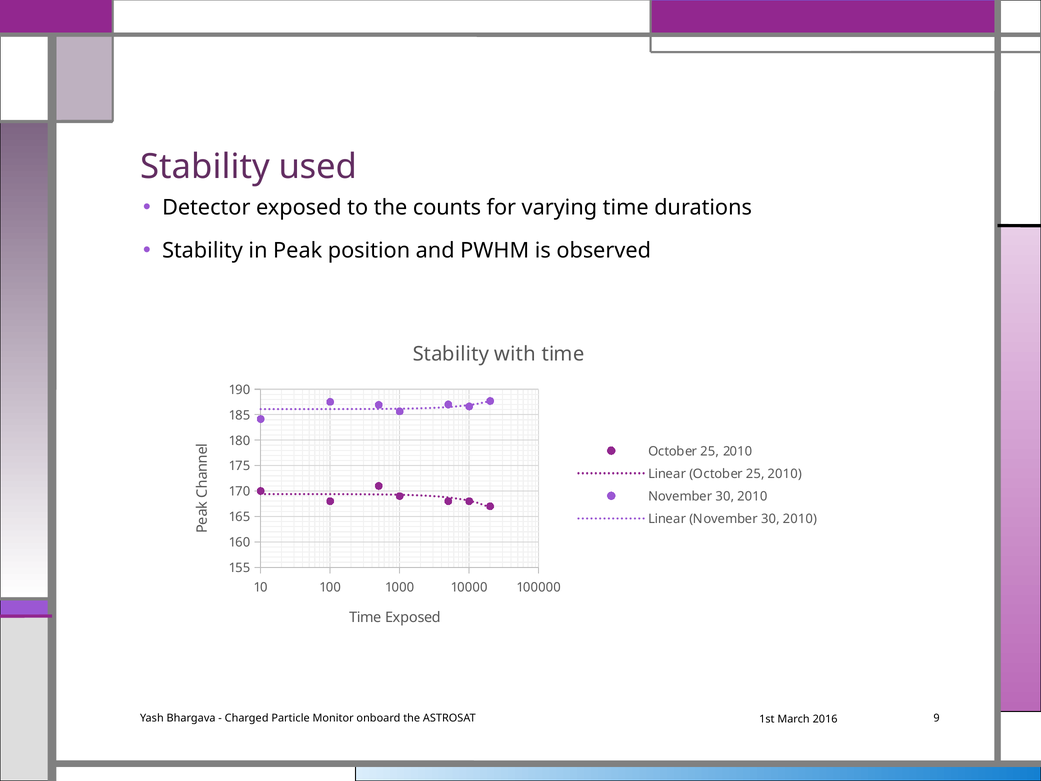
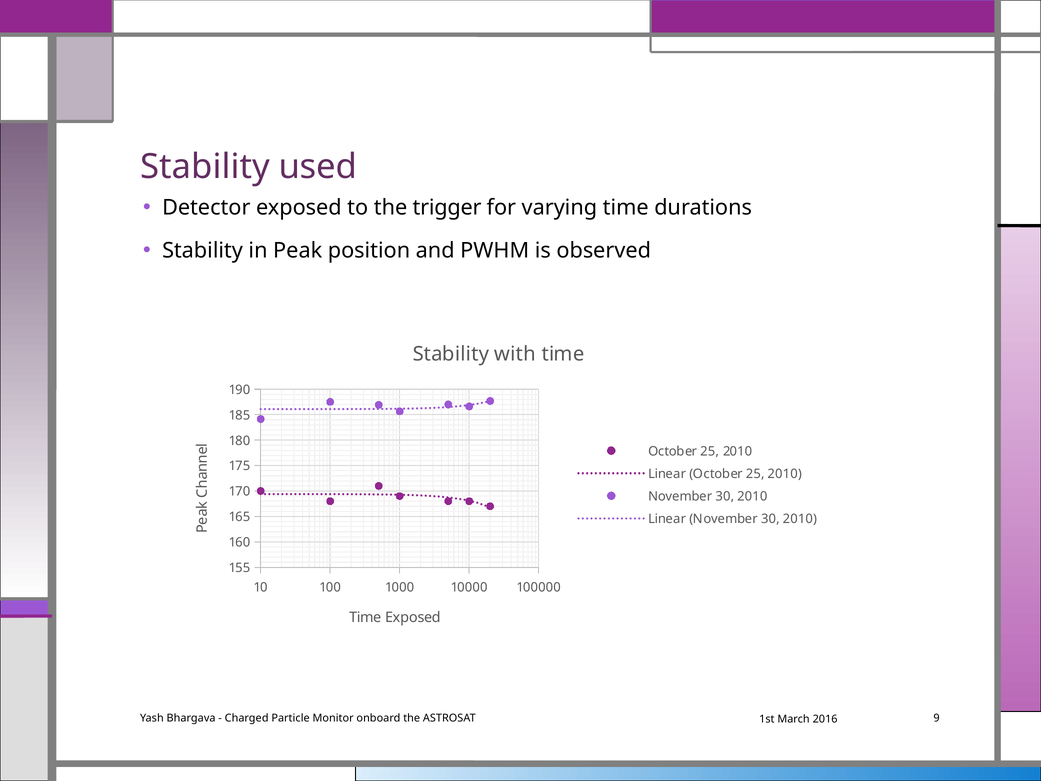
counts: counts -> trigger
